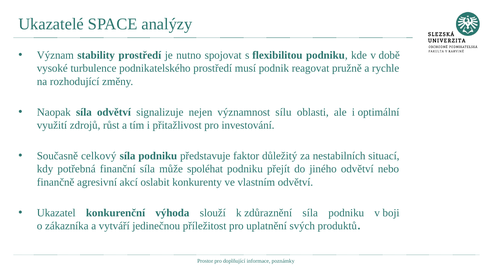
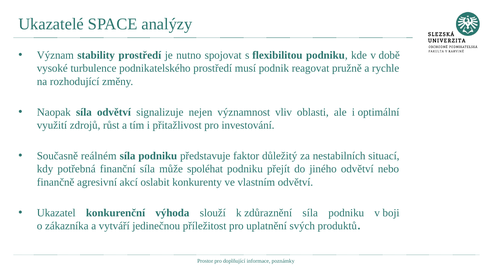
sílu: sílu -> vliv
celkový: celkový -> reálném
